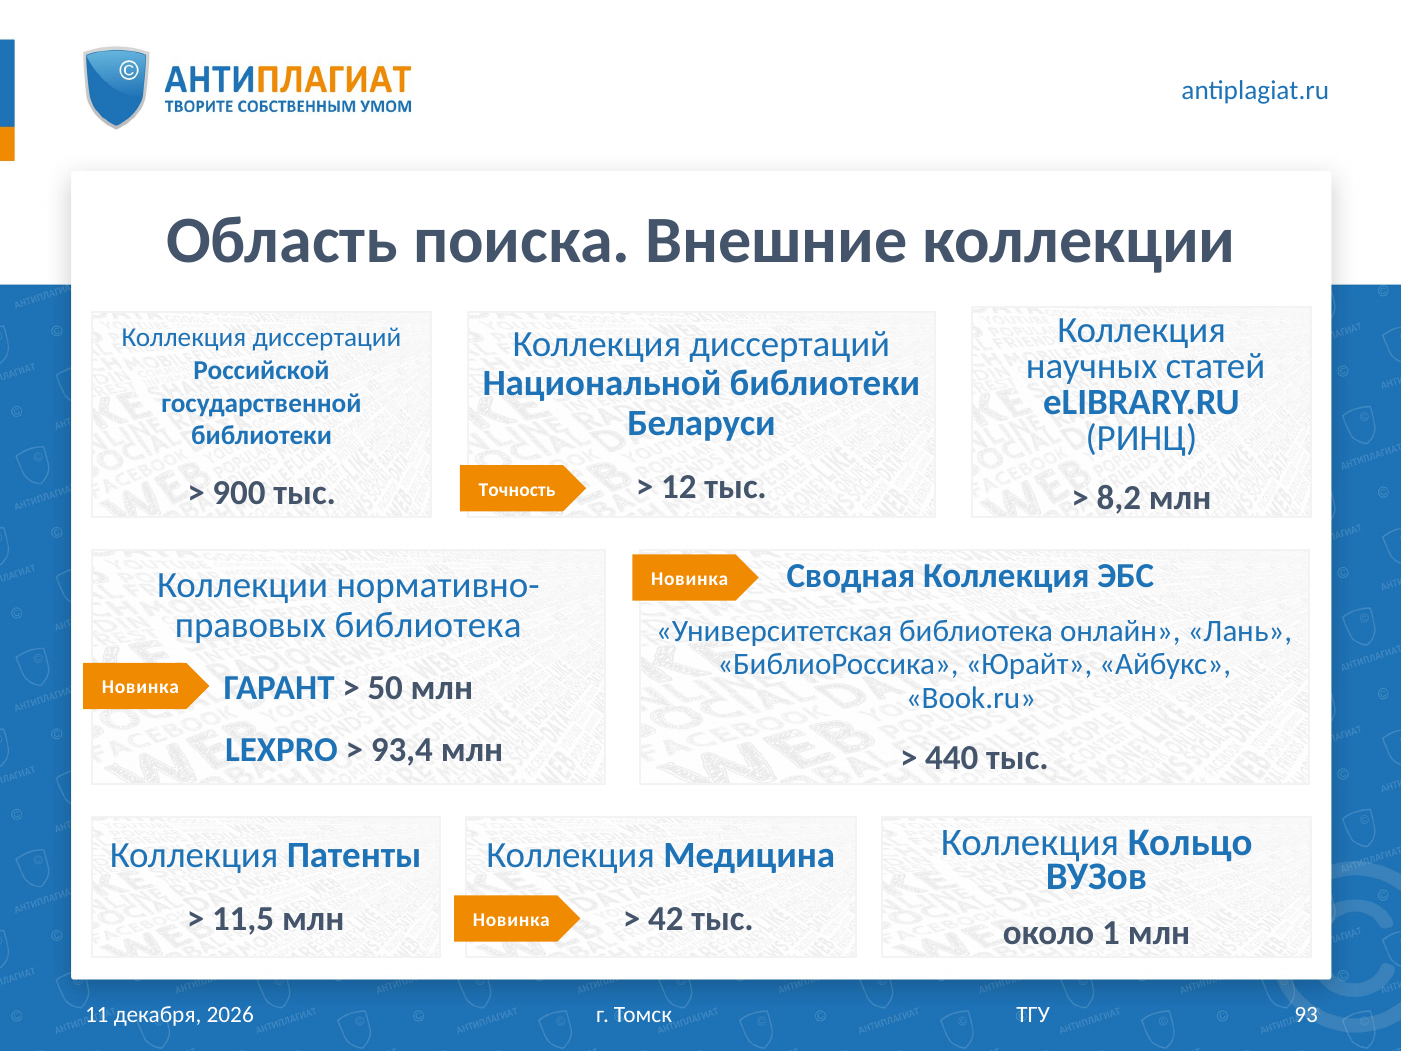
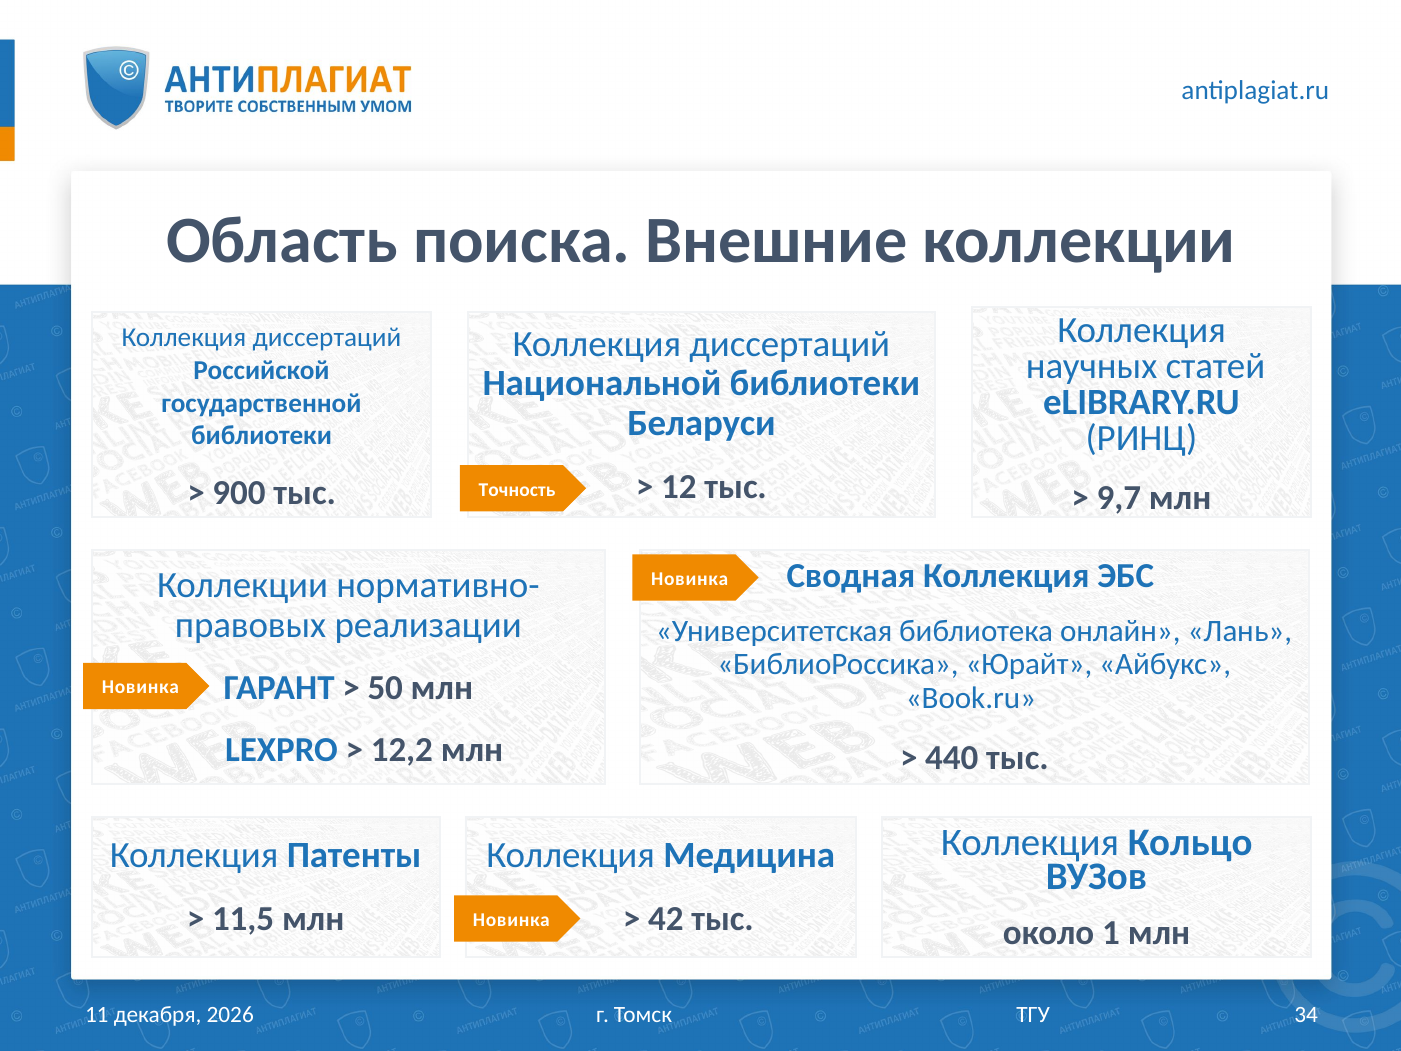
8,2: 8,2 -> 9,7
библиотека at (428, 625): библиотека -> реализации
93,4: 93,4 -> 12,2
93: 93 -> 34
